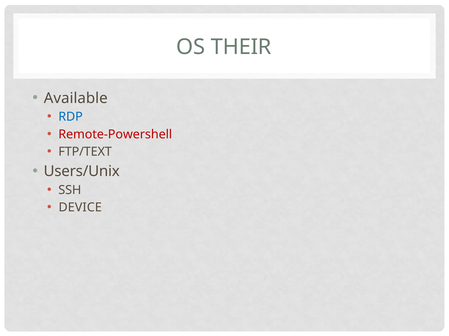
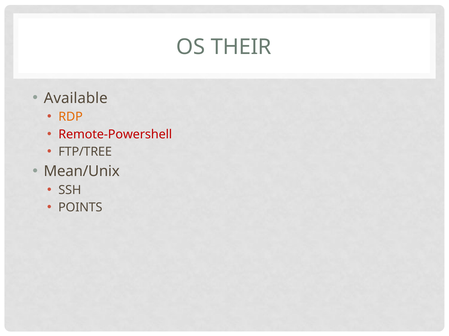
RDP colour: blue -> orange
FTP/TEXT: FTP/TEXT -> FTP/TREE
Users/Unix: Users/Unix -> Mean/Unix
DEVICE: DEVICE -> POINTS
